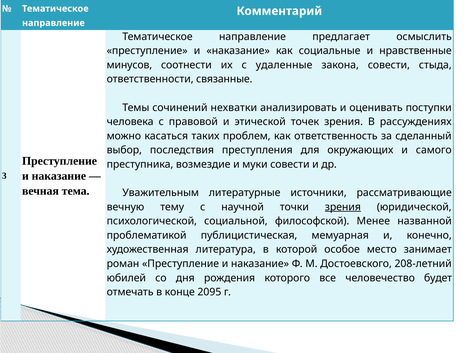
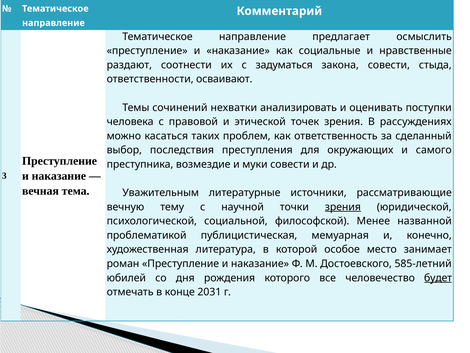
минусов: минусов -> раздают
удаленные: удаленные -> задуматься
связанные: связанные -> осваивают
208-летний: 208-летний -> 585-летний
будет underline: none -> present
2095: 2095 -> 2031
